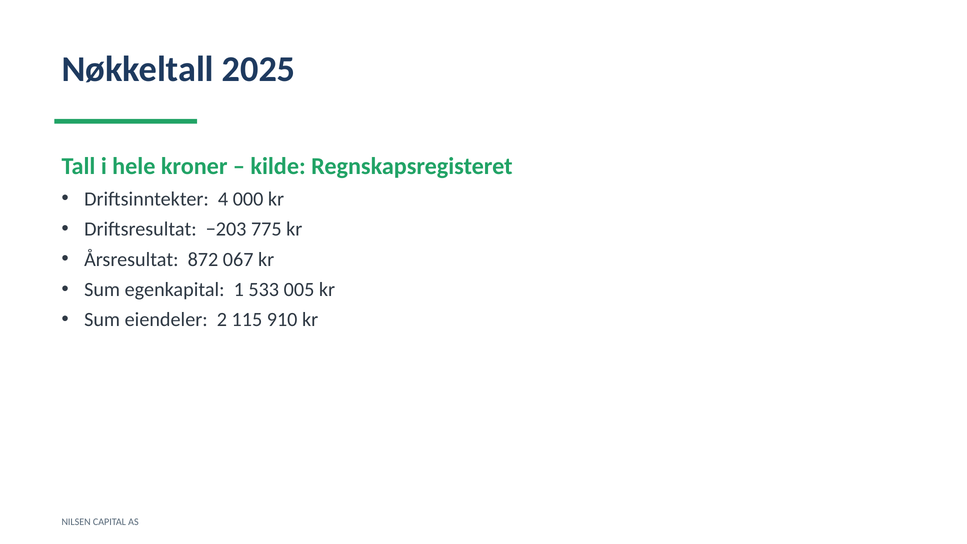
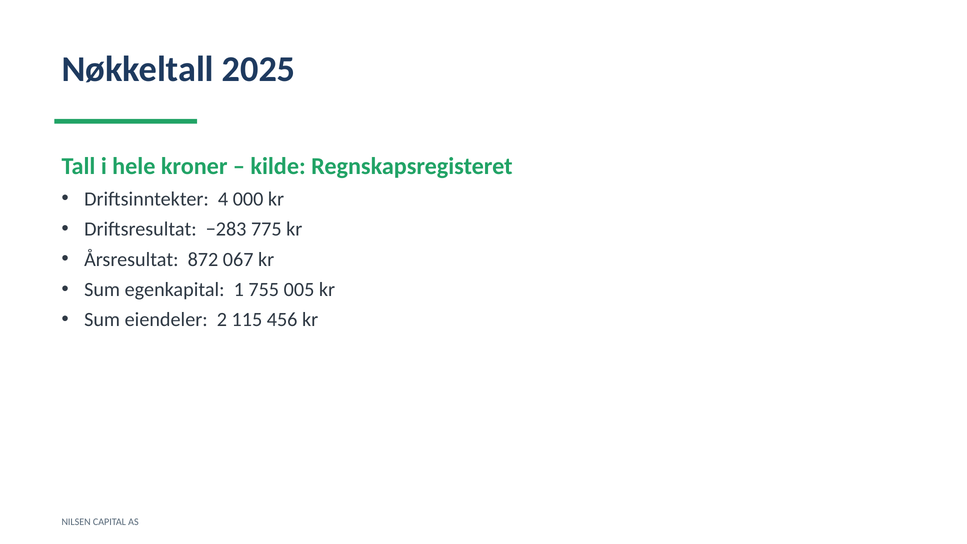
−203: −203 -> −283
533: 533 -> 755
910: 910 -> 456
